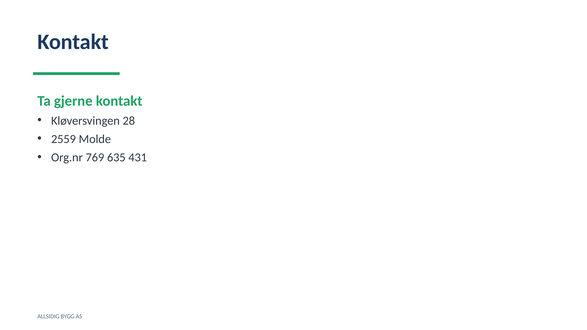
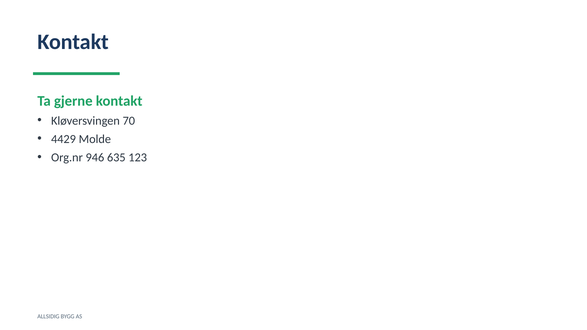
28: 28 -> 70
2559: 2559 -> 4429
769: 769 -> 946
431: 431 -> 123
